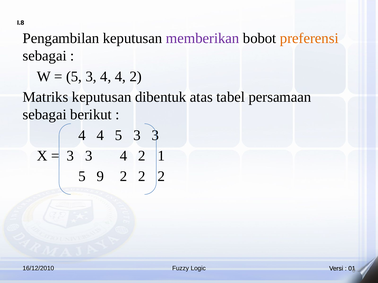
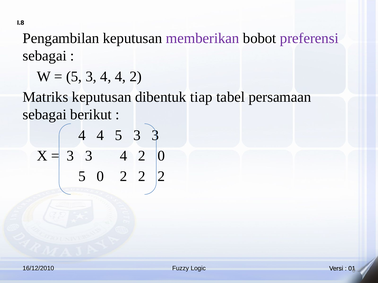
preferensi colour: orange -> purple
atas: atas -> tiap
2 1: 1 -> 0
5 9: 9 -> 0
